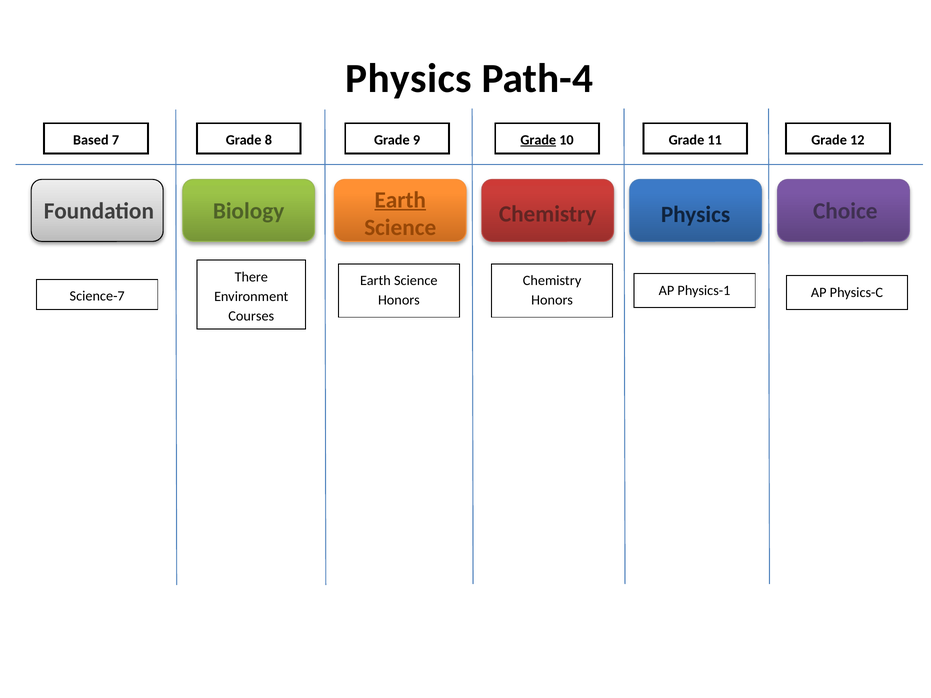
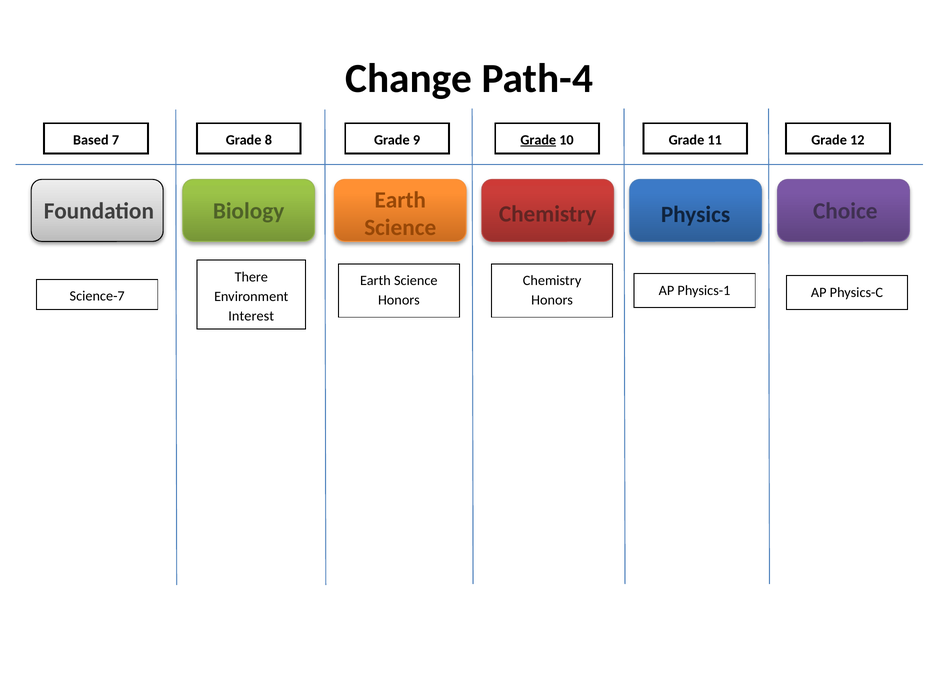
Physics at (409, 79): Physics -> Change
Earth at (400, 200) underline: present -> none
Courses: Courses -> Interest
